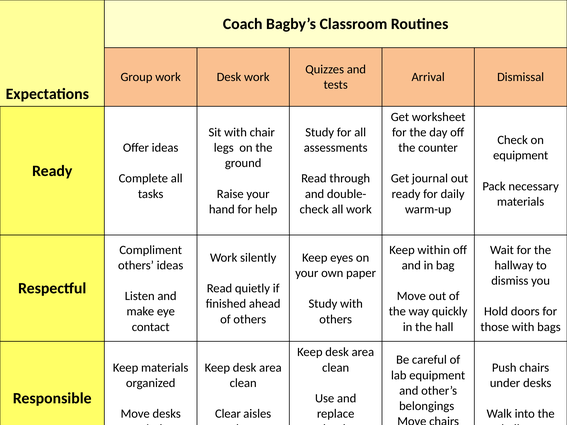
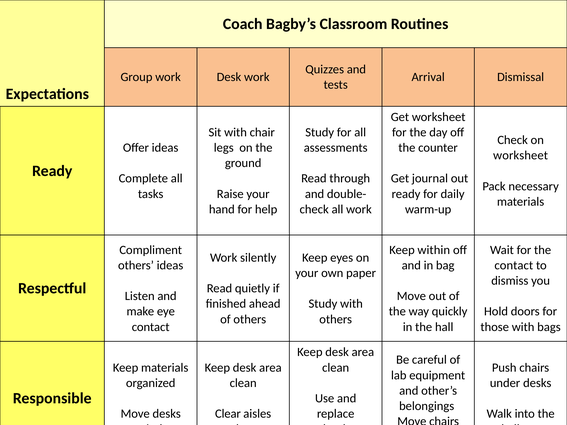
equipment at (521, 155): equipment -> worksheet
hallway at (514, 265): hallway -> contact
